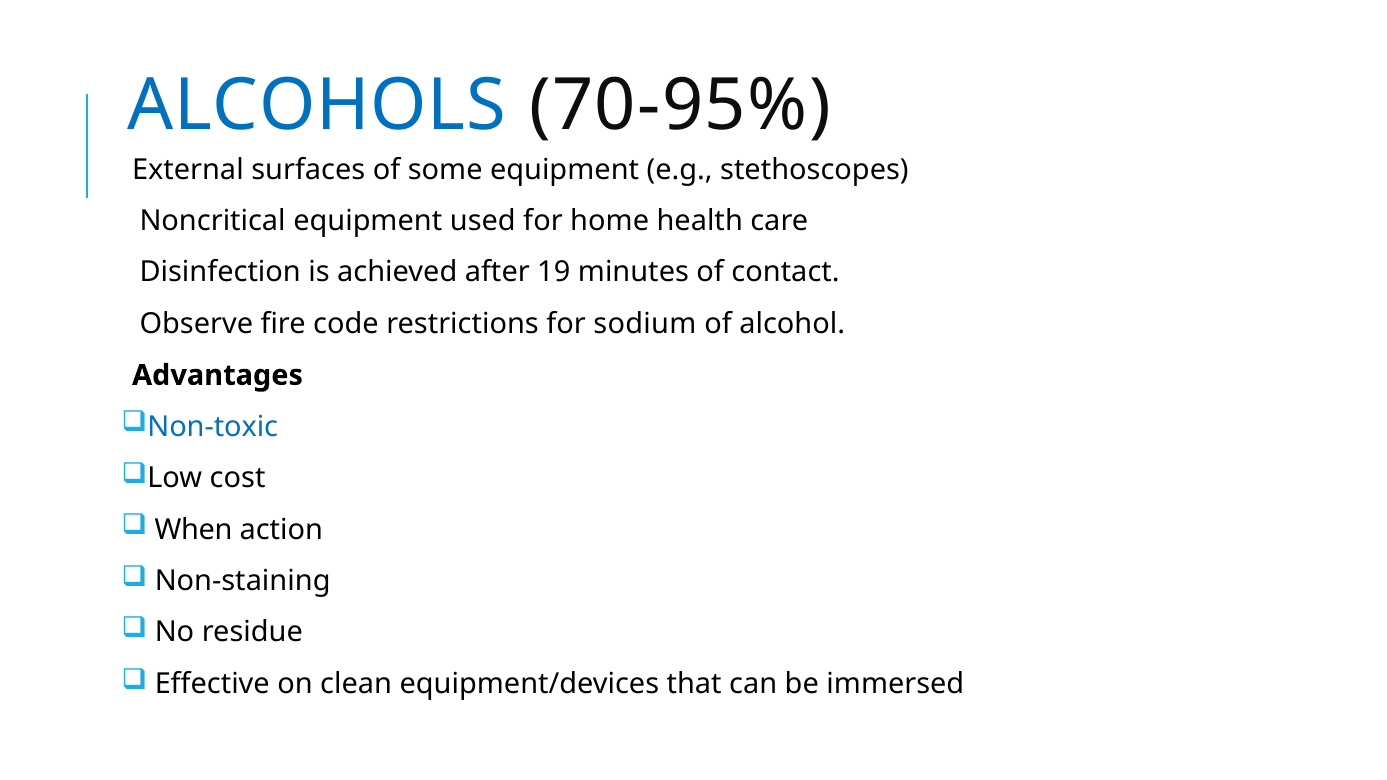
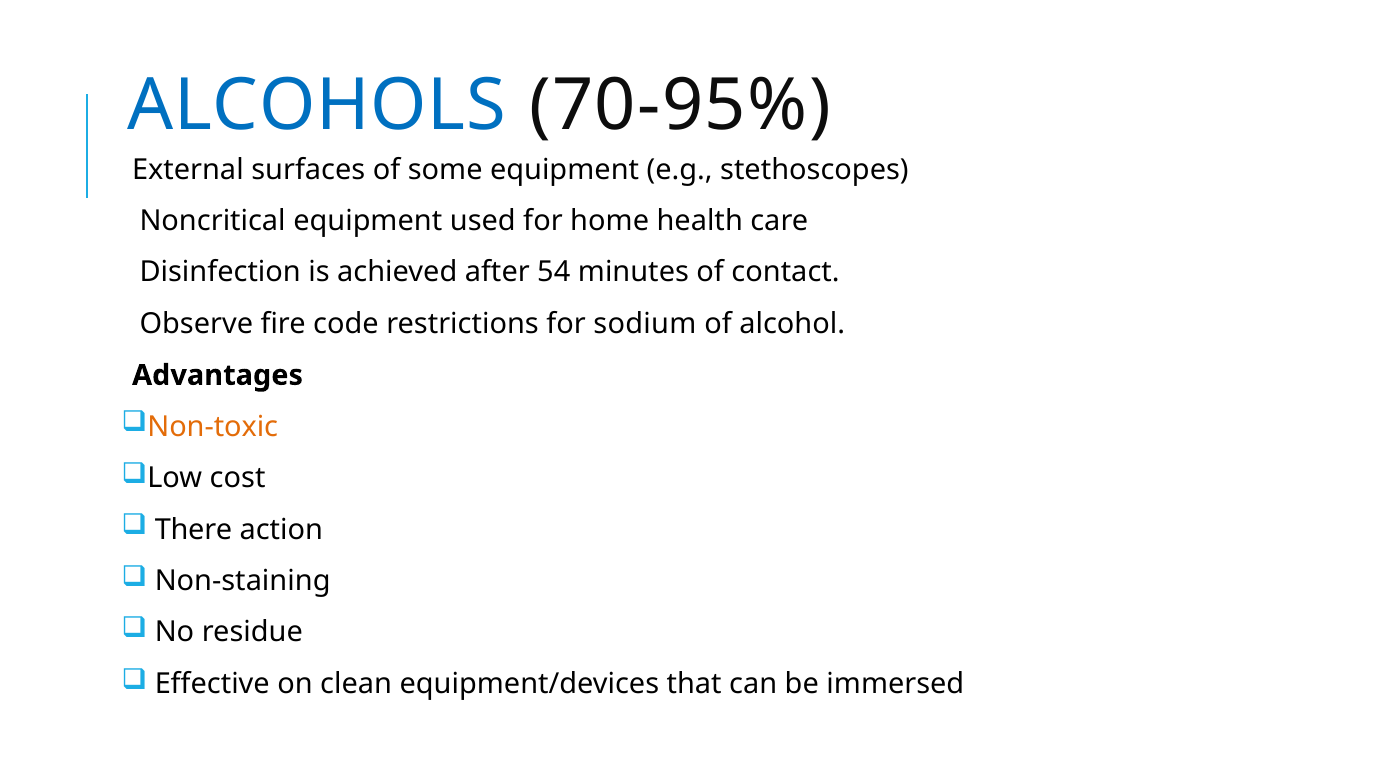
19: 19 -> 54
Non-toxic colour: blue -> orange
When: When -> There
